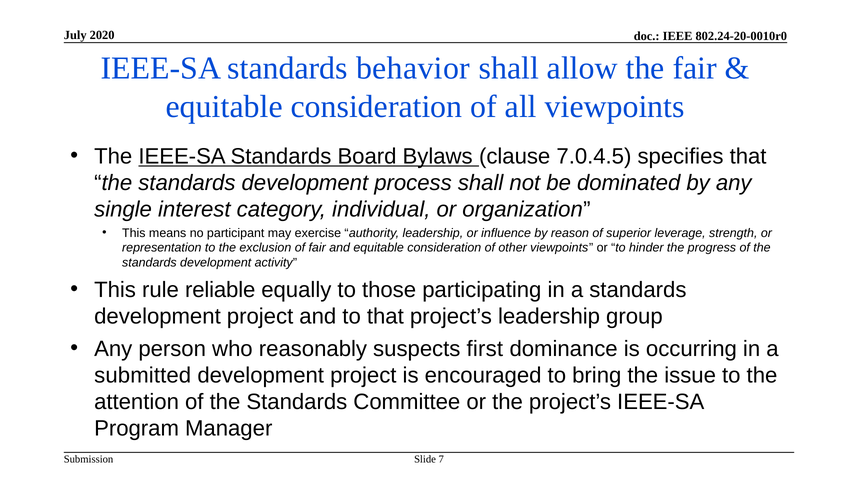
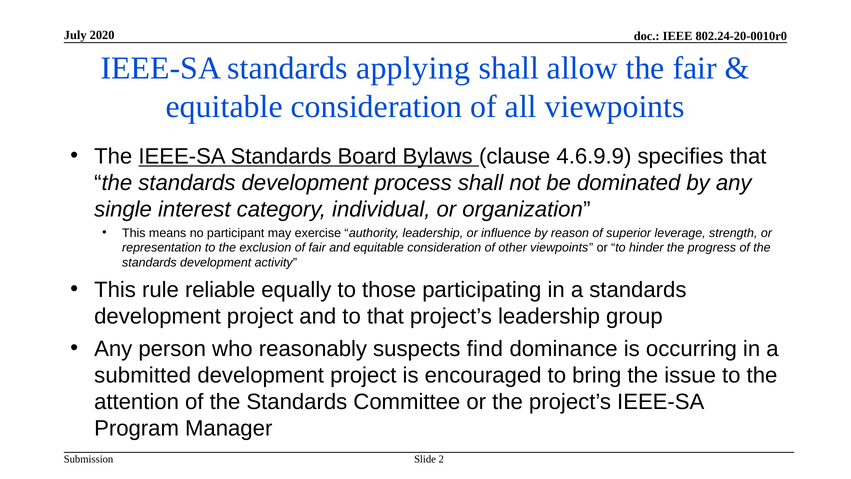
behavior: behavior -> applying
7.0.4.5: 7.0.4.5 -> 4.6.9.9
first: first -> find
7: 7 -> 2
